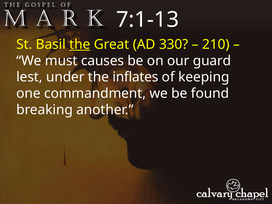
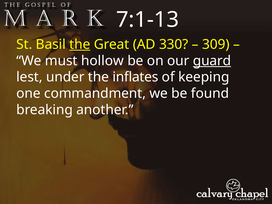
210: 210 -> 309
causes: causes -> hollow
guard underline: none -> present
